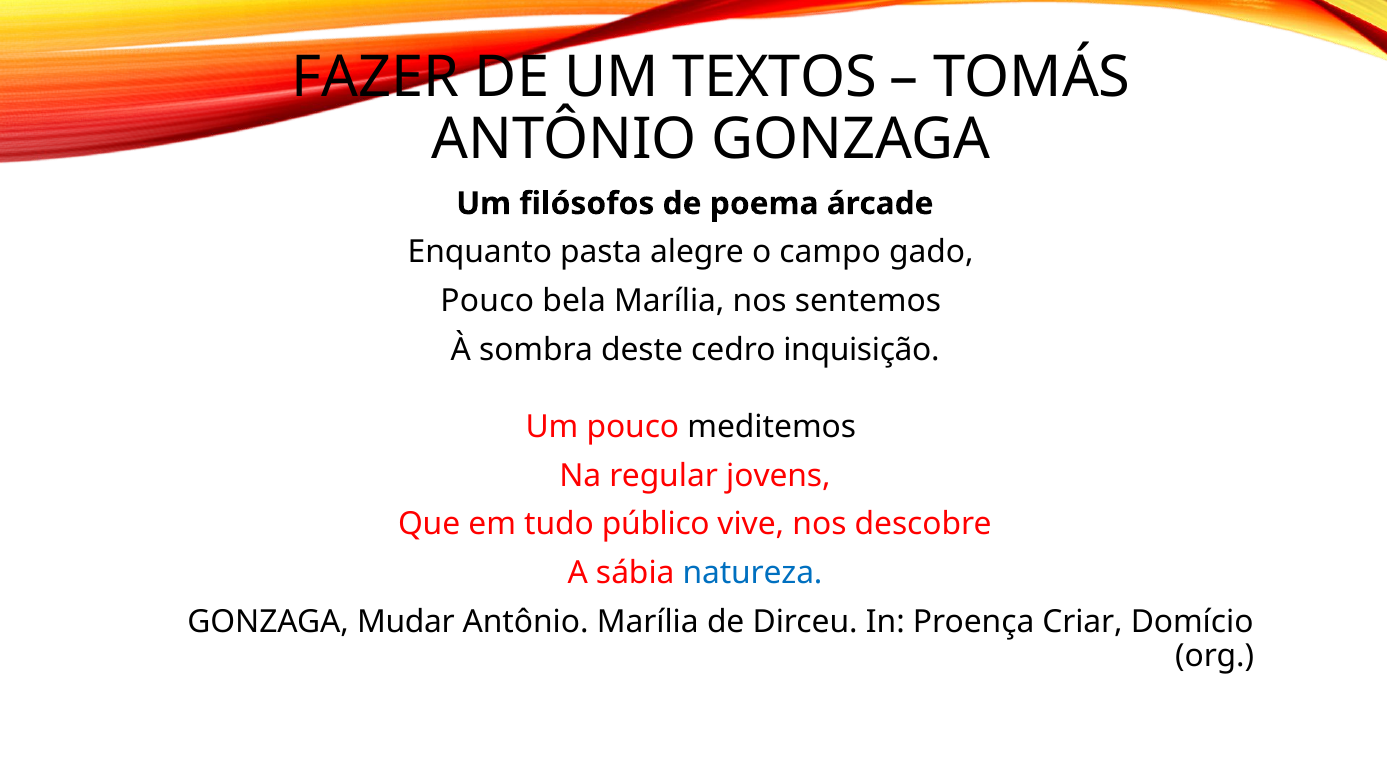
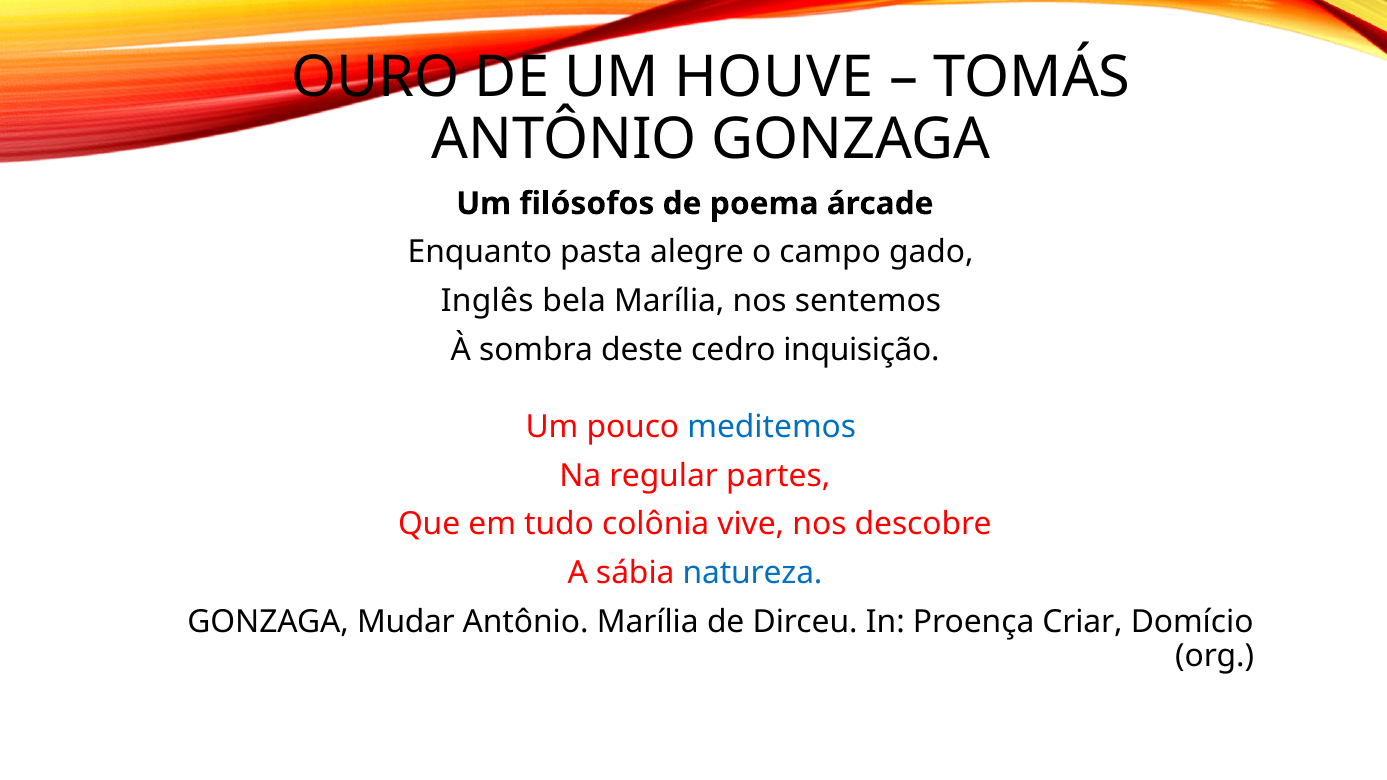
FAZER: FAZER -> OURO
TEXTOS: TEXTOS -> HOUVE
Pouco at (487, 301): Pouco -> Inglês
meditemos colour: black -> blue
jovens: jovens -> partes
público: público -> colônia
